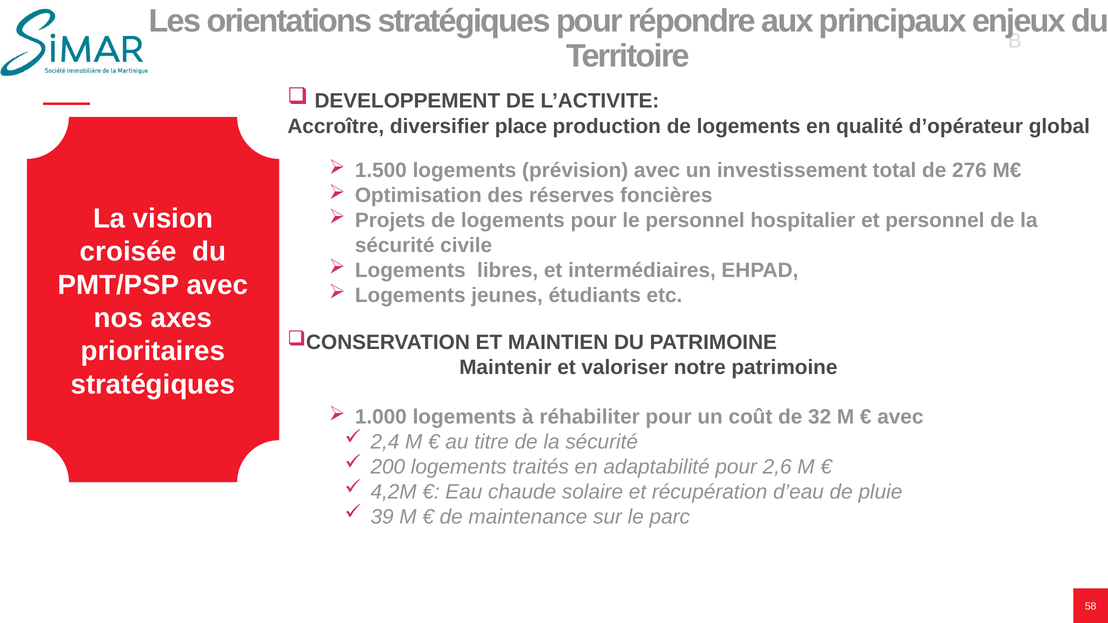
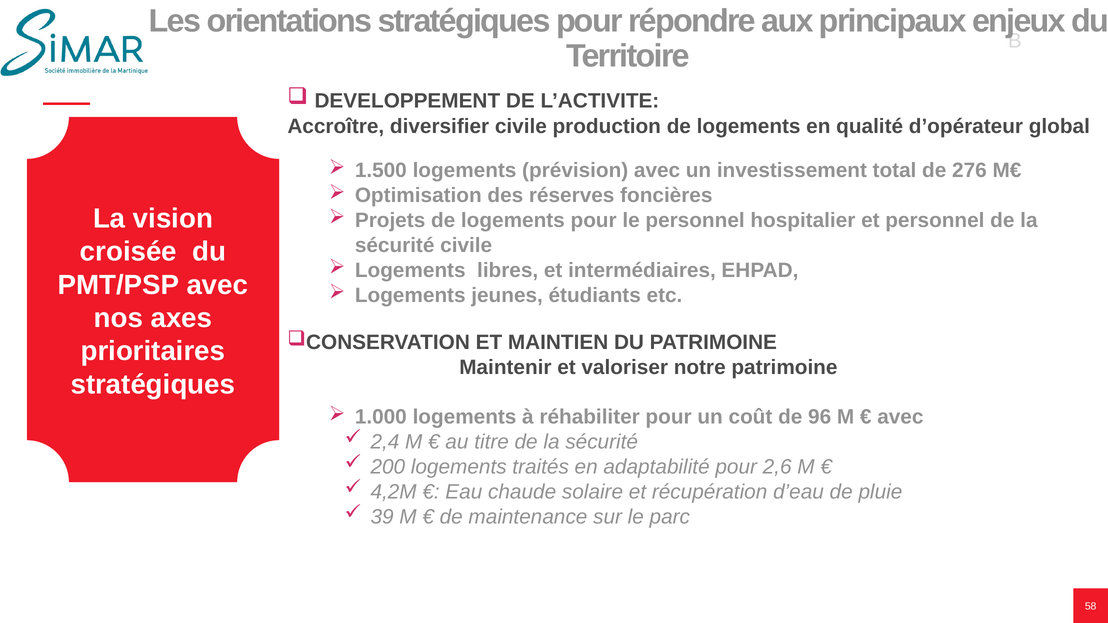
diversifier place: place -> civile
32: 32 -> 96
